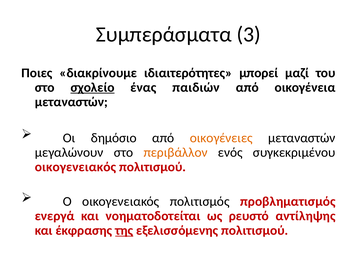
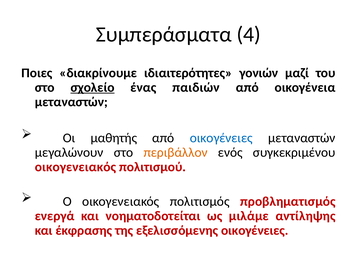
3: 3 -> 4
μπορεί: μπορεί -> γονιών
δημόσιο: δημόσιο -> μαθητής
οικογένειες at (221, 138) colour: orange -> blue
ρευστό: ρευστό -> μιλάμε
της underline: present -> none
εξελισσόμενης πολιτισμού: πολιτισμού -> οικογένειες
